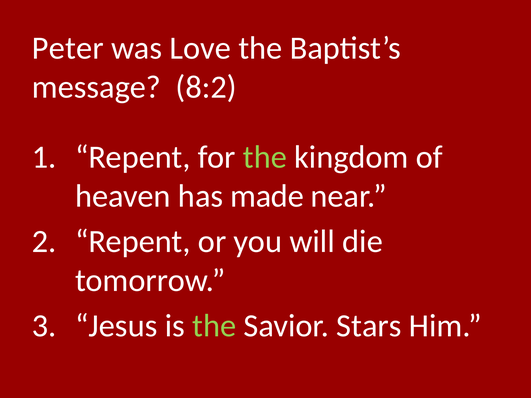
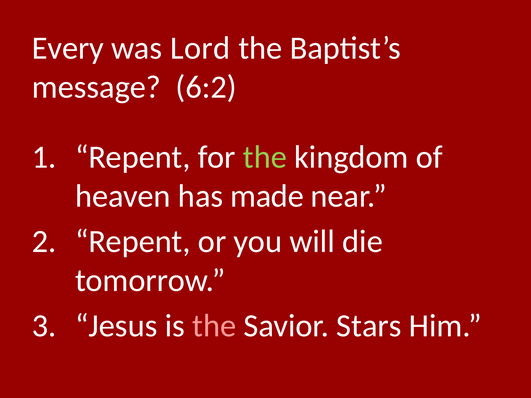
Peter: Peter -> Every
Love: Love -> Lord
8:2: 8:2 -> 6:2
the at (214, 326) colour: light green -> pink
